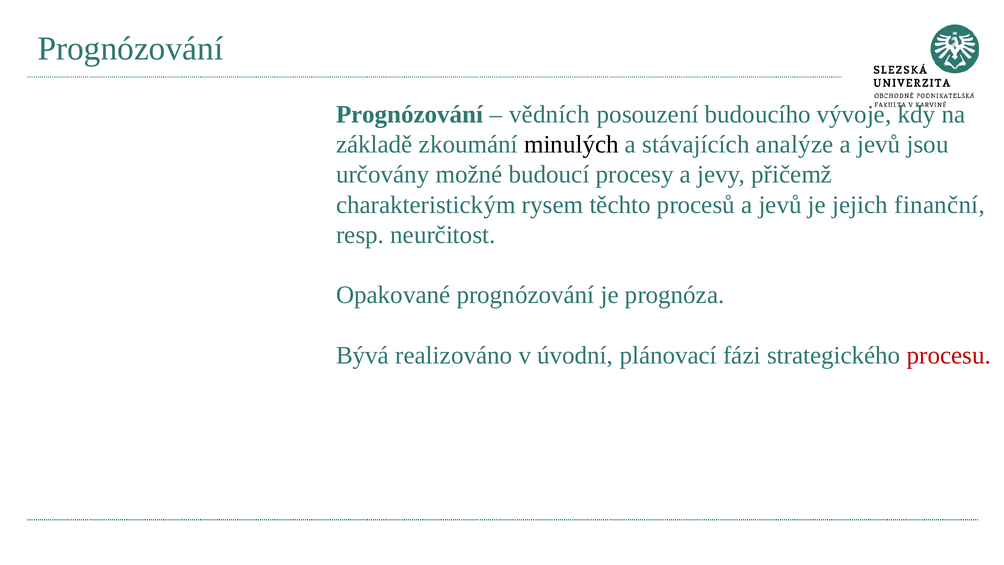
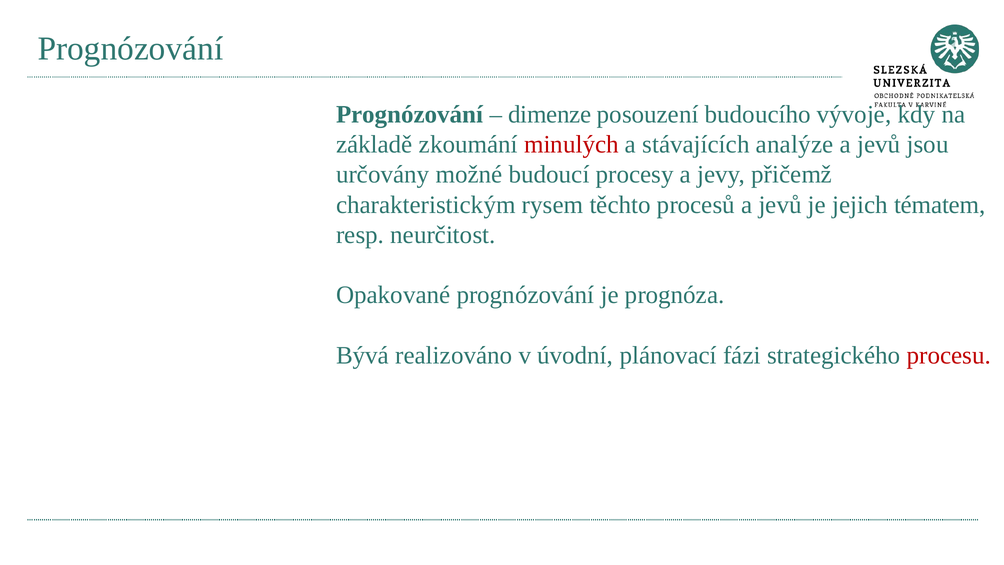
vědních: vědních -> dimenze
minulých colour: black -> red
finanční: finanční -> tématem
